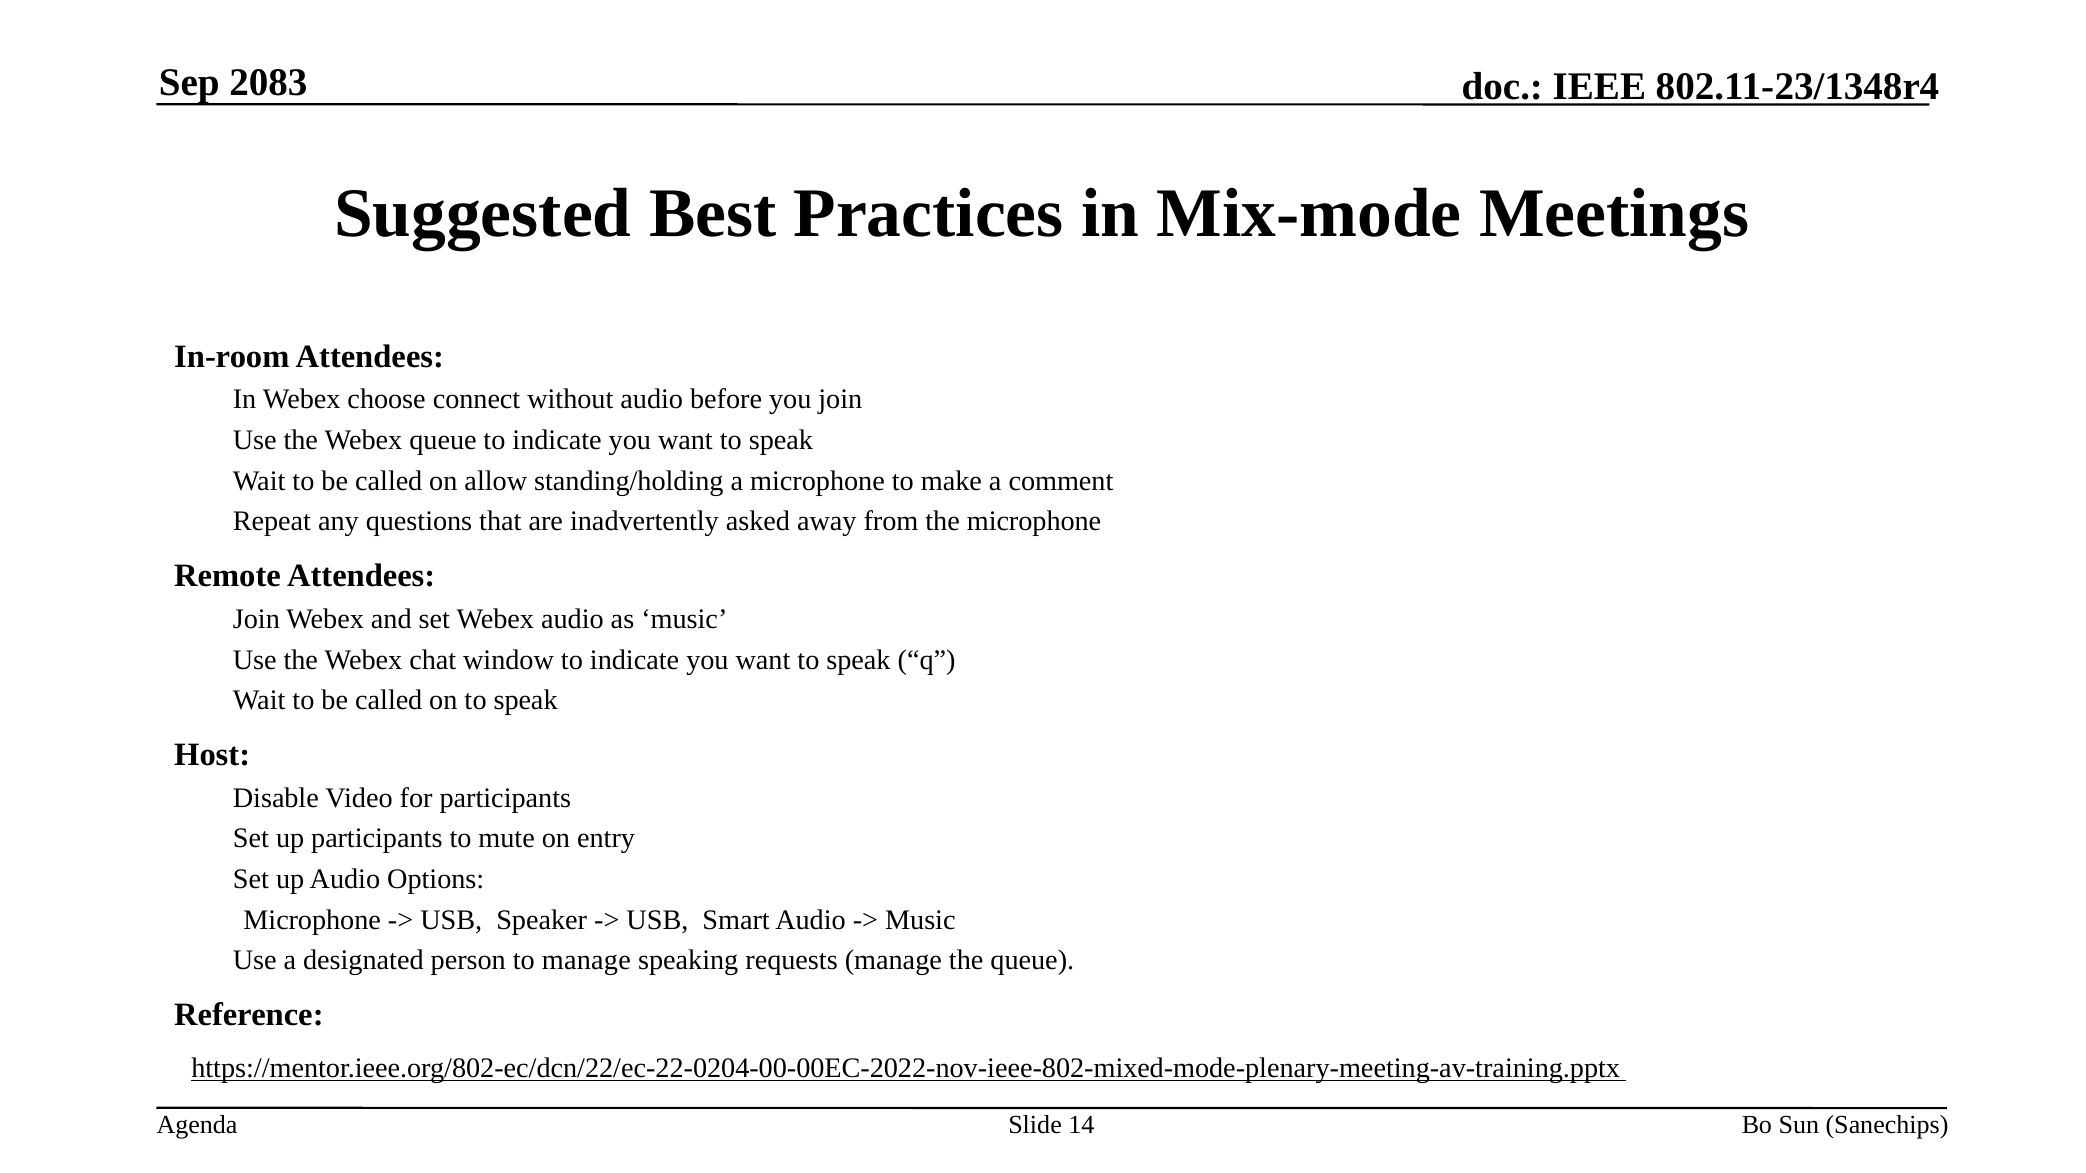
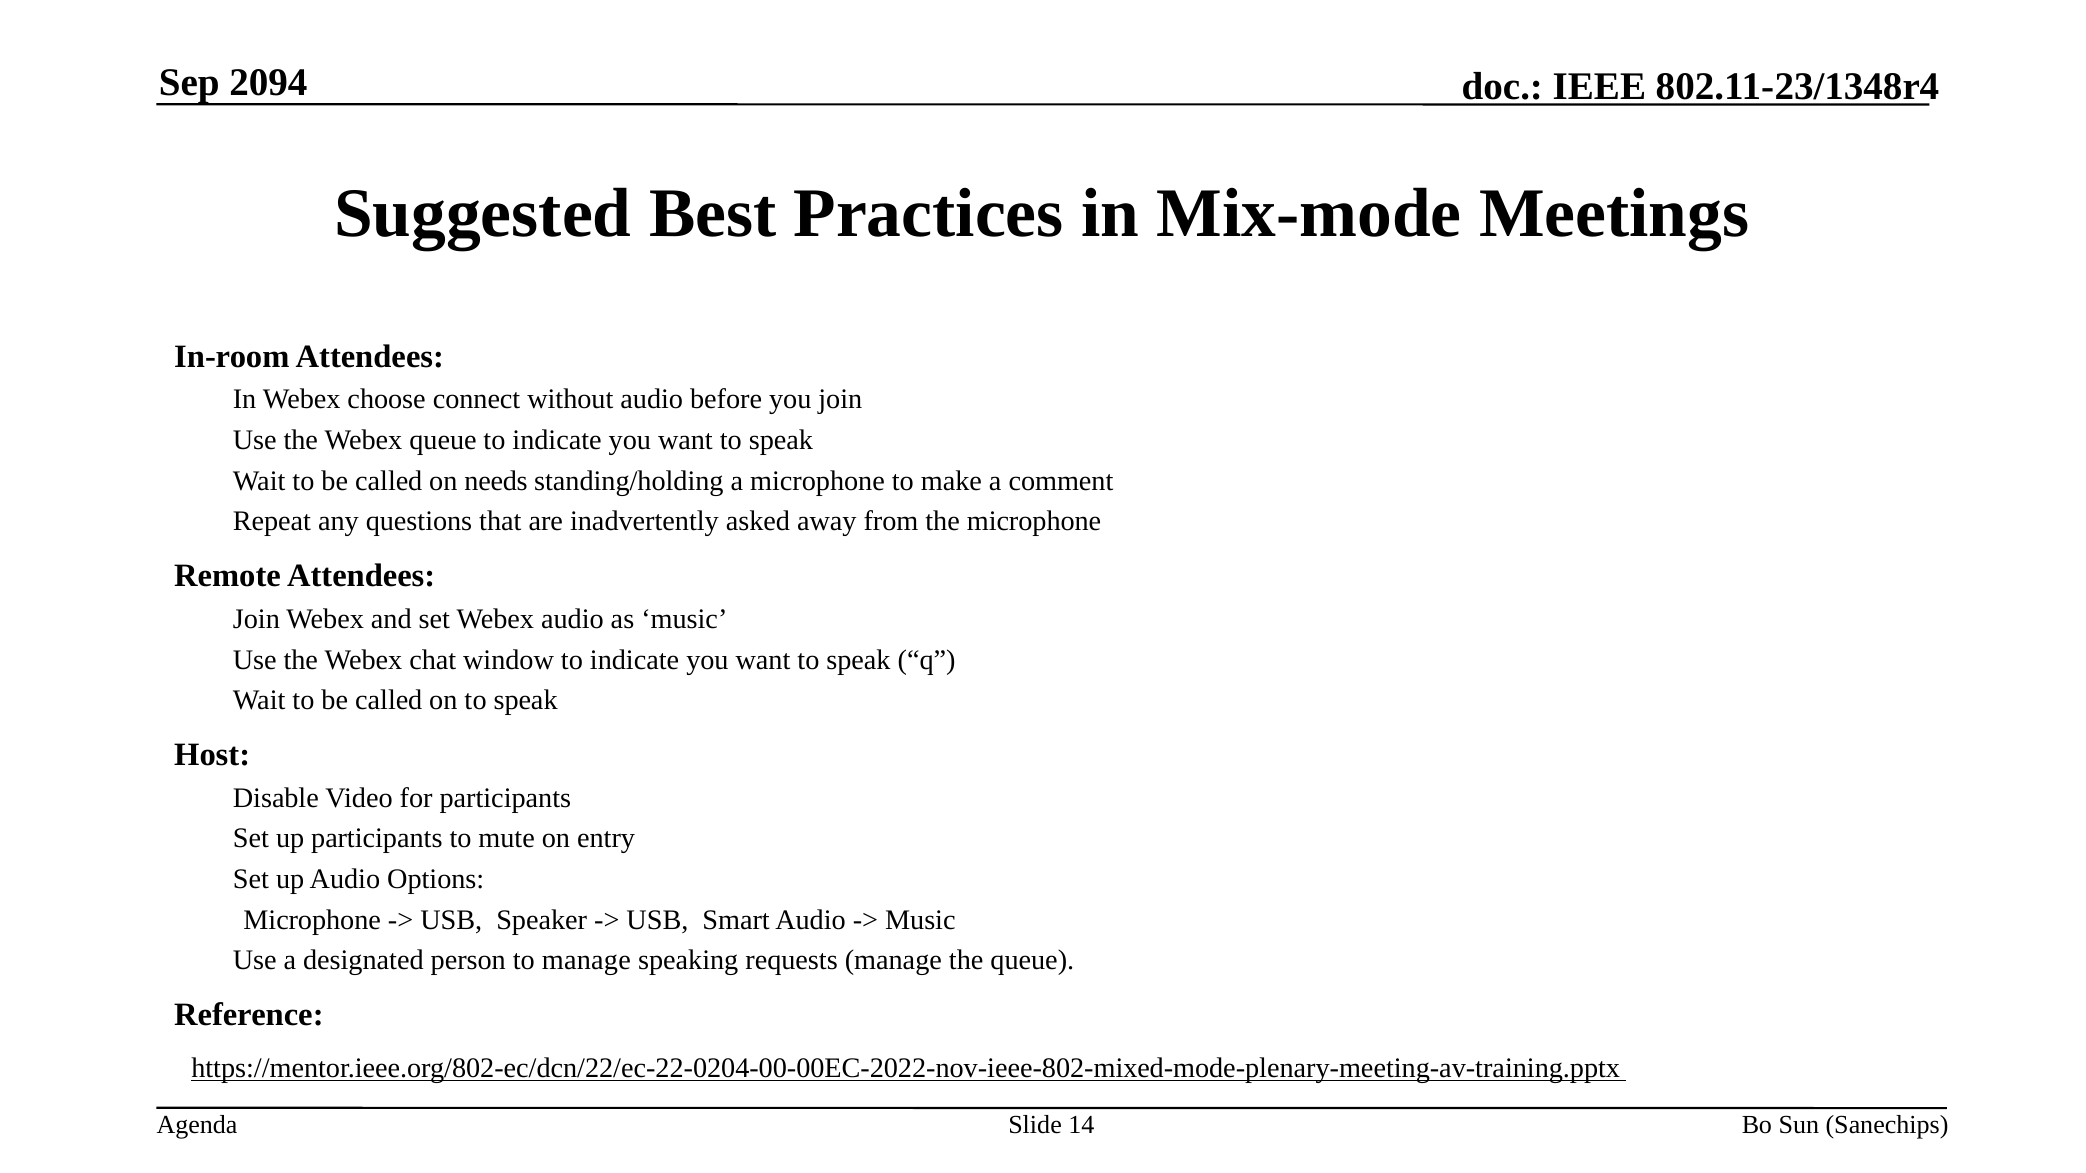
2083: 2083 -> 2094
allow: allow -> needs
